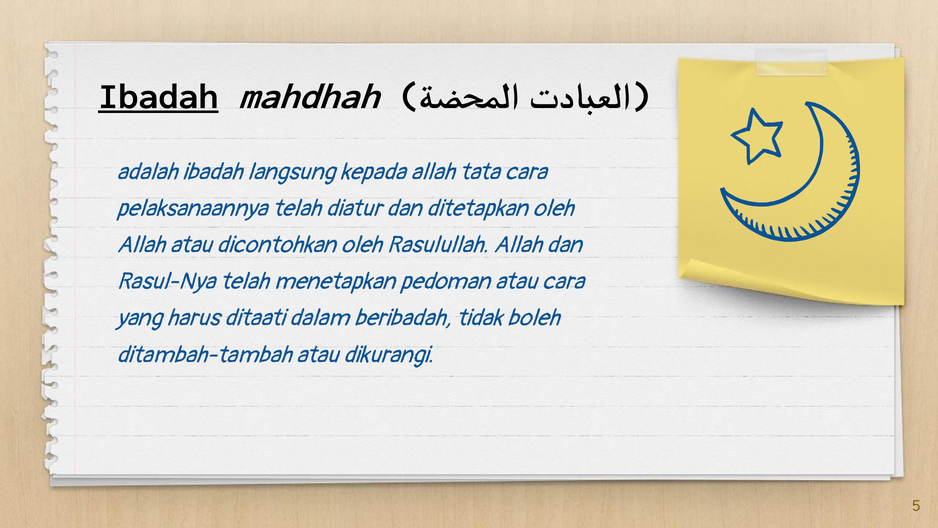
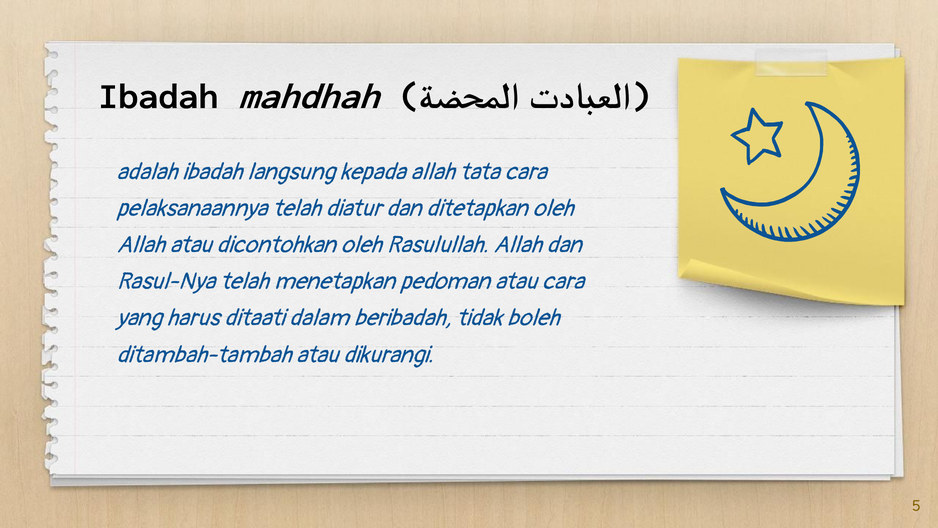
Ibadah at (158, 96) underline: present -> none
